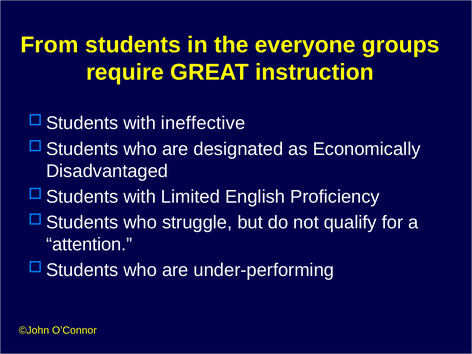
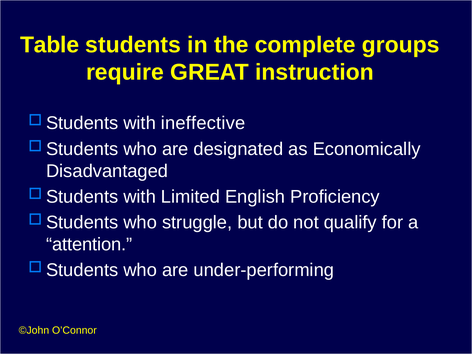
From: From -> Table
everyone: everyone -> complete
